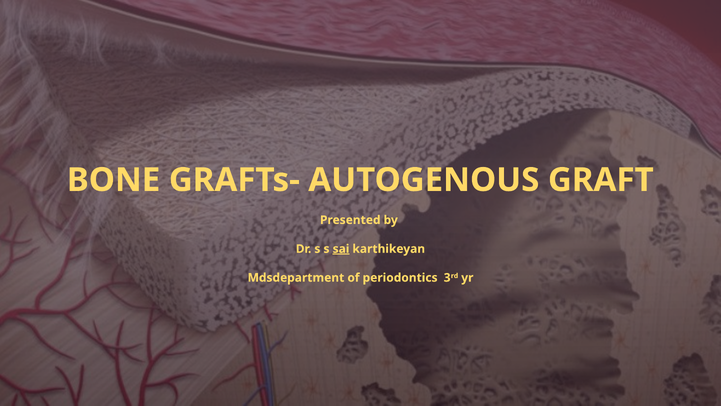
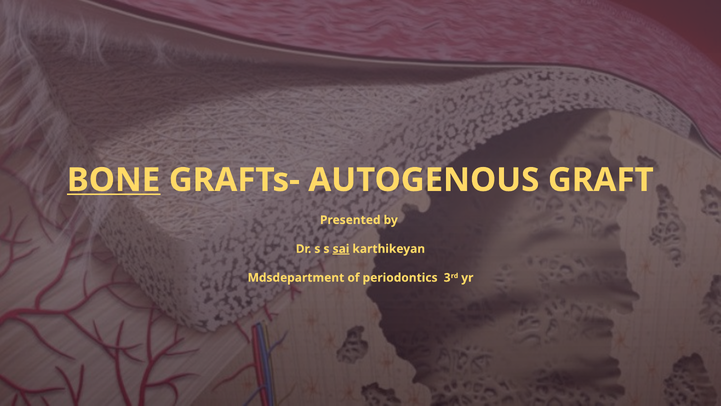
BONE underline: none -> present
